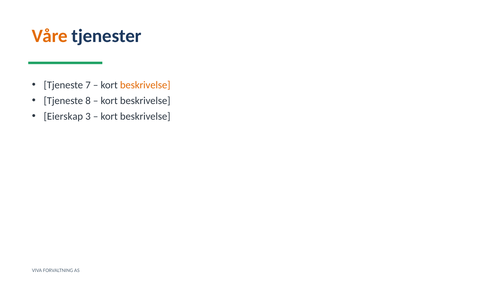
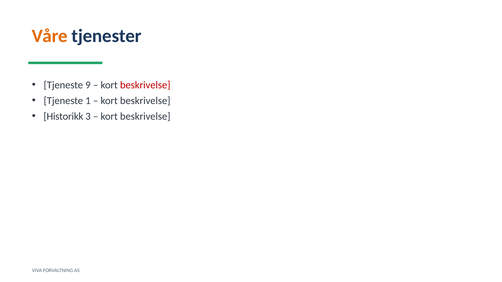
7: 7 -> 9
beskrivelse at (145, 85) colour: orange -> red
8: 8 -> 1
Eierskap: Eierskap -> Historikk
